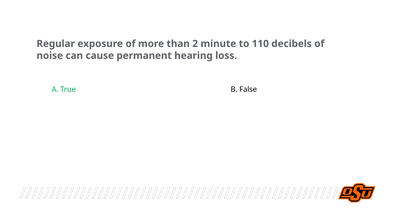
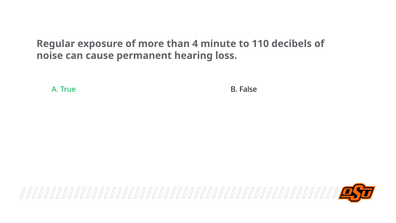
2: 2 -> 4
